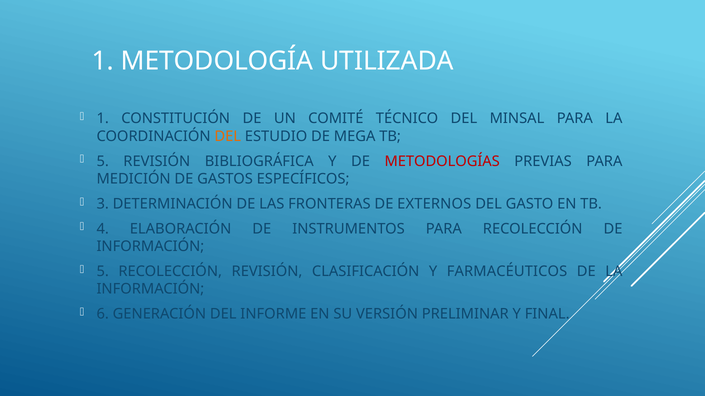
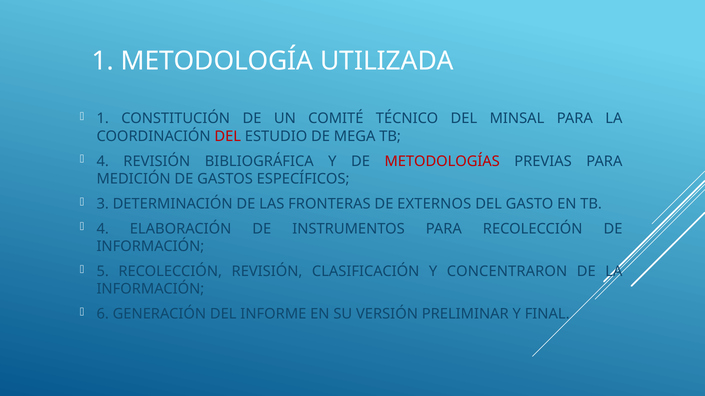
DEL at (228, 136) colour: orange -> red
5 at (103, 161): 5 -> 4
FARMACÉUTICOS: FARMACÉUTICOS -> CONCENTRARON
